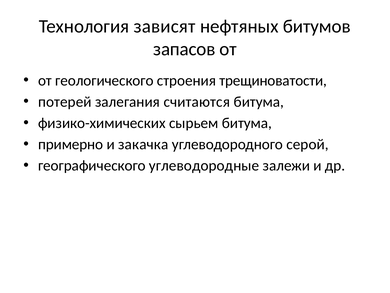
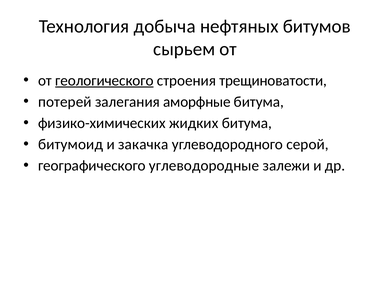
зависят: зависят -> добыча
запасов: запасов -> сырьем
геологического underline: none -> present
считаются: считаются -> аморфные
сырьем: сырьем -> жидких
примерно: примерно -> битумоид
